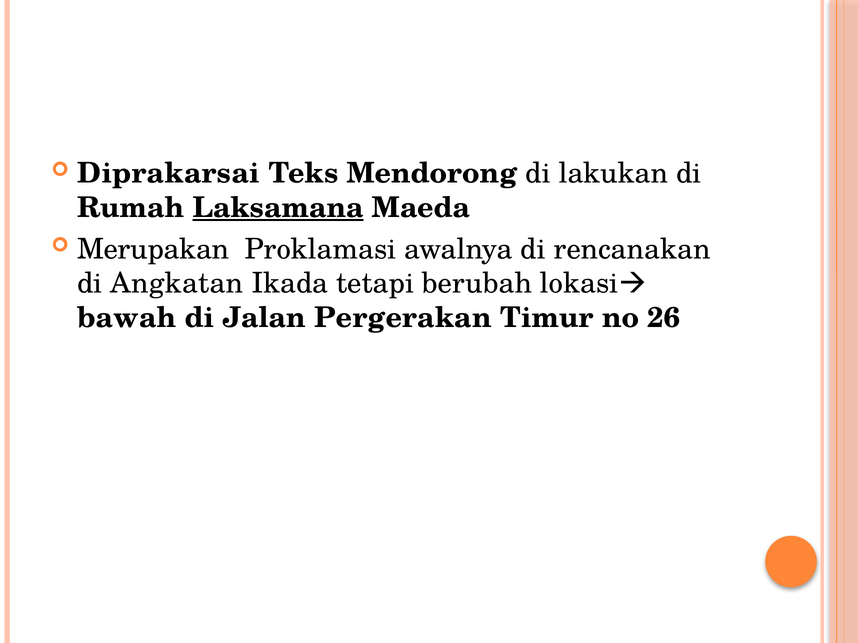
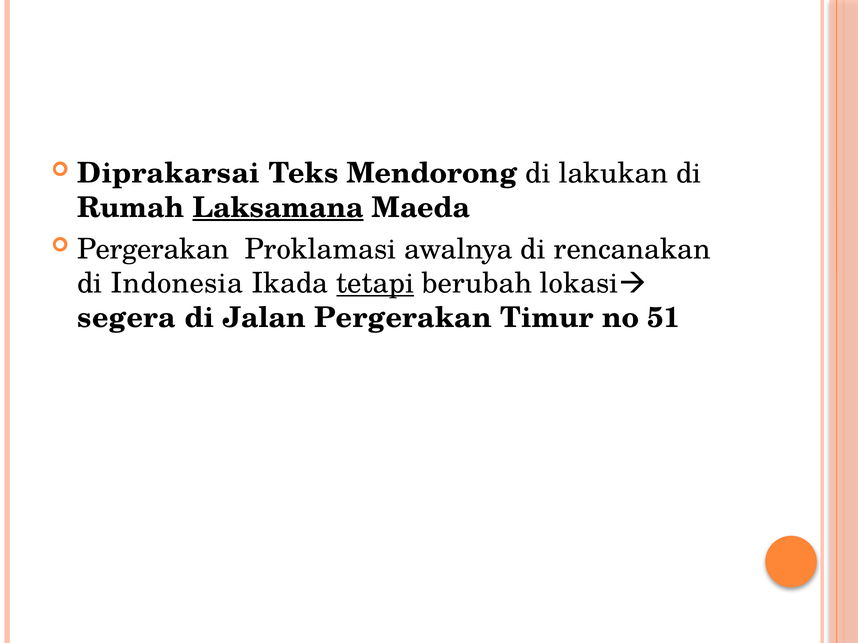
Merupakan at (153, 249): Merupakan -> Pergerakan
Angkatan: Angkatan -> Indonesia
tetapi underline: none -> present
bawah: bawah -> segera
26: 26 -> 51
